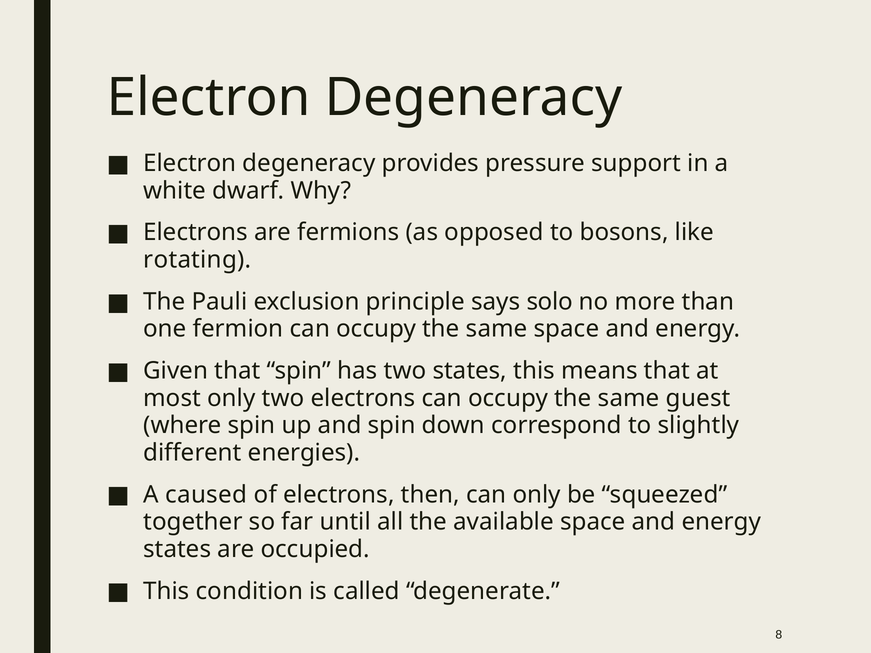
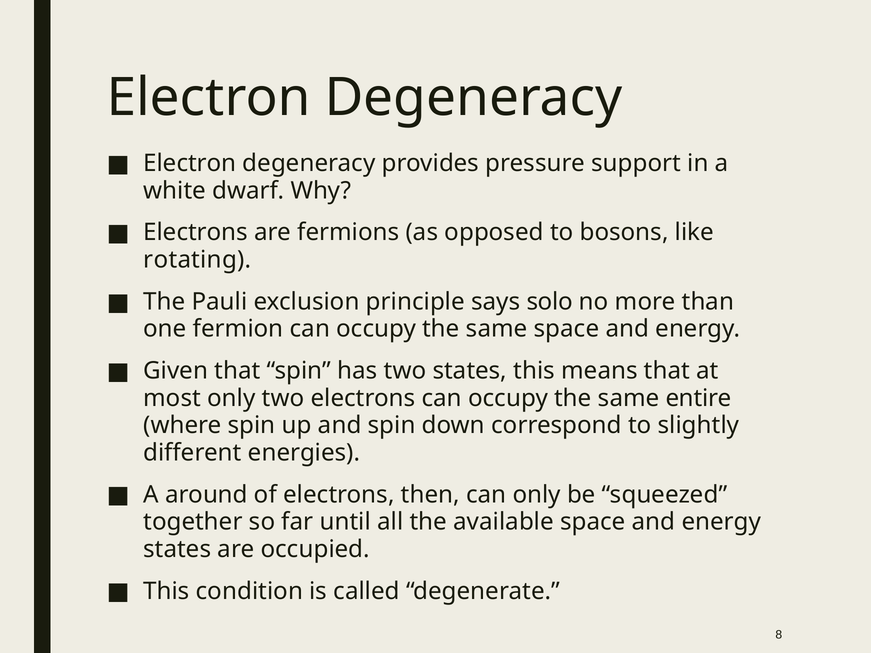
guest: guest -> entire
caused: caused -> around
